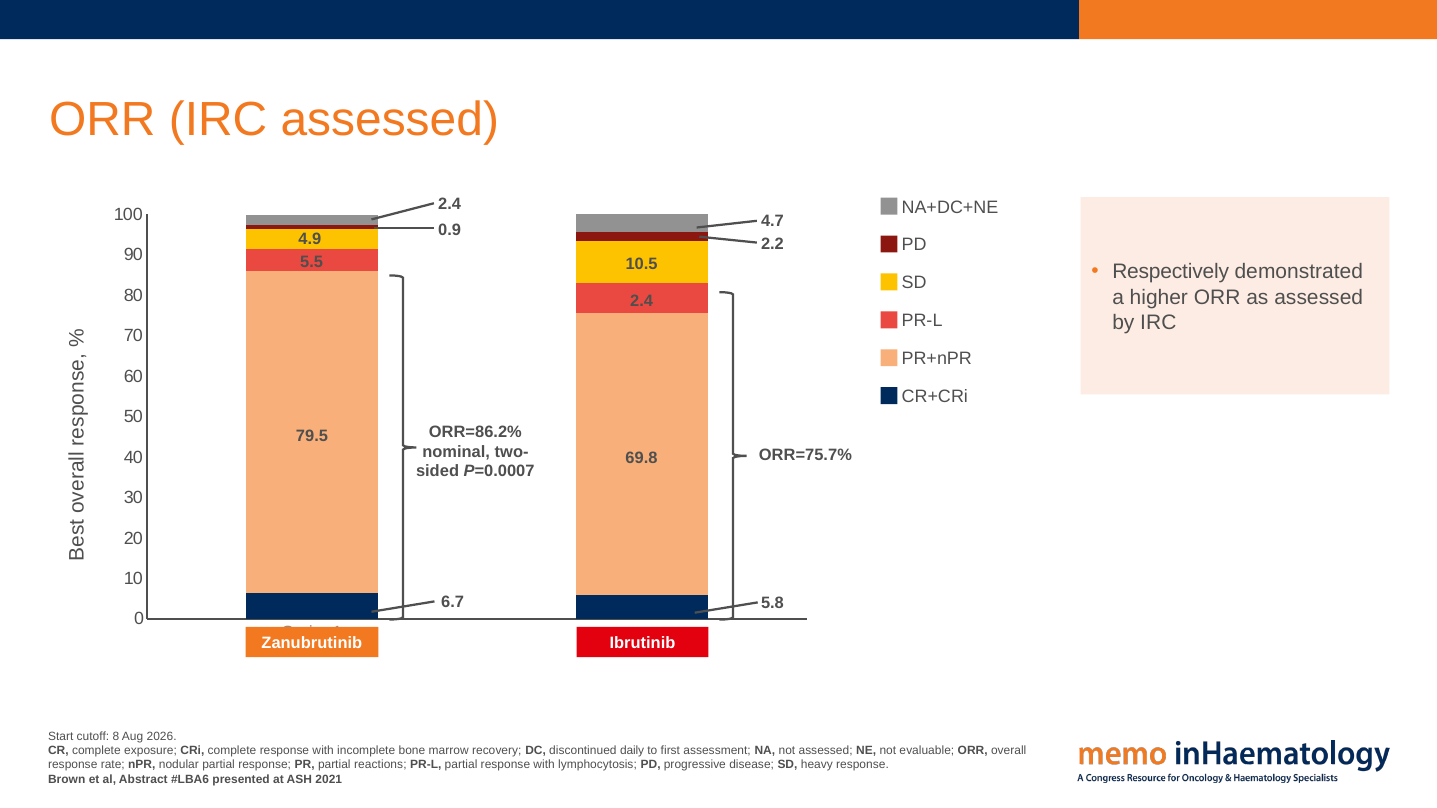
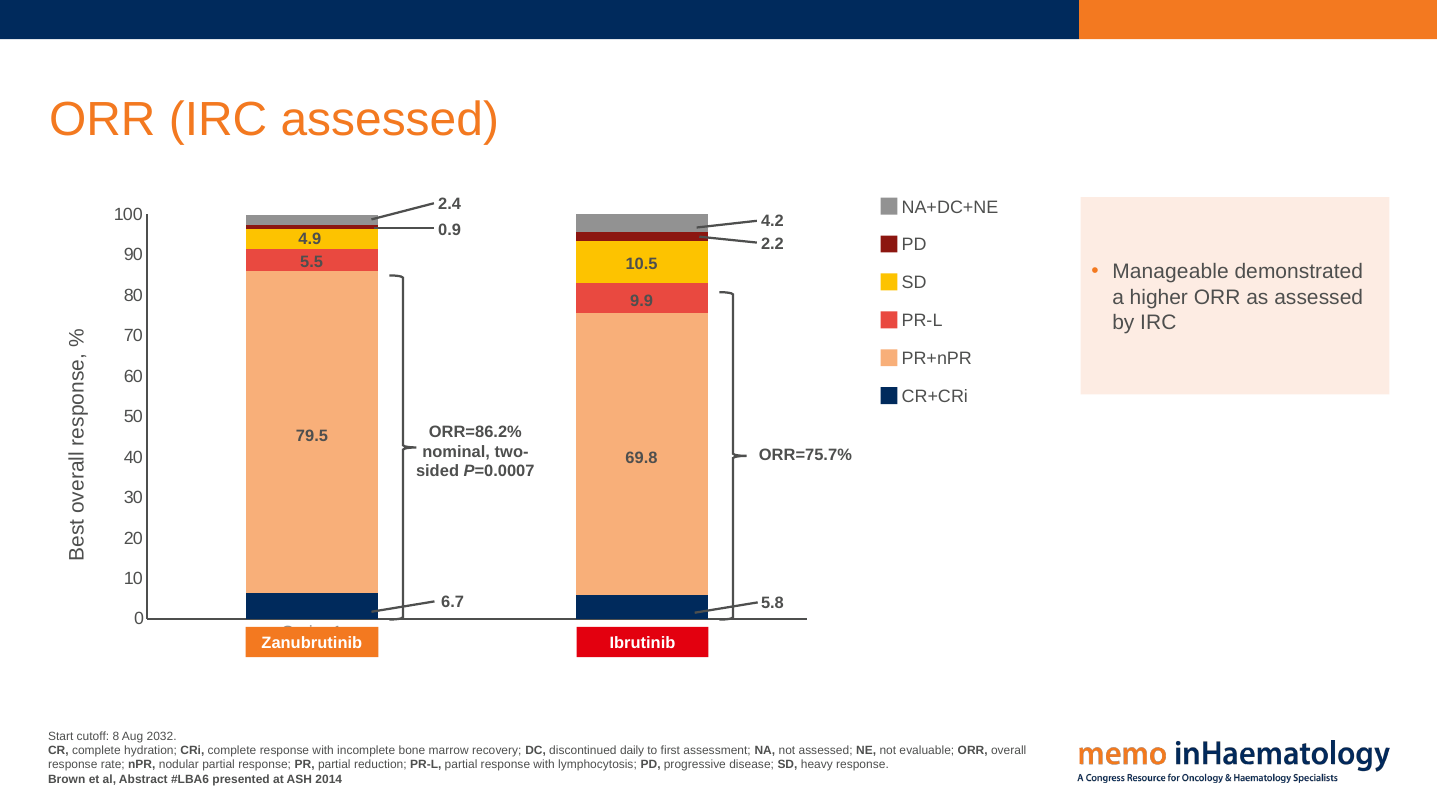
4.7: 4.7 -> 4.2
Respectively: Respectively -> Manageable
2.4 at (642, 301): 2.4 -> 9.9
2026: 2026 -> 2032
exposure: exposure -> hydration
reactions: reactions -> reduction
2021: 2021 -> 2014
